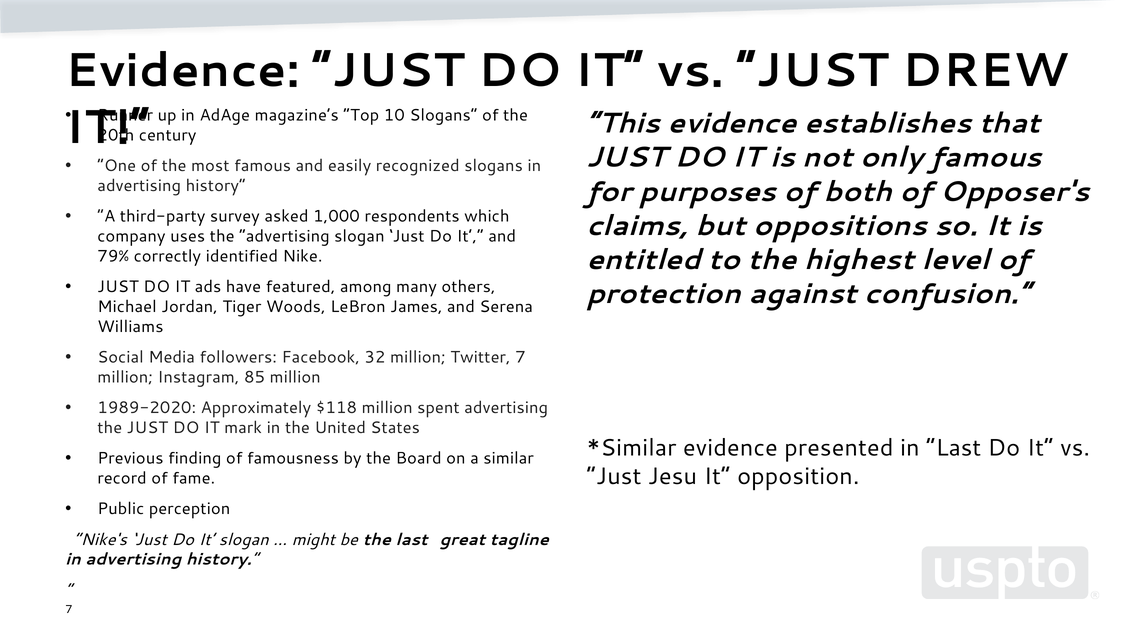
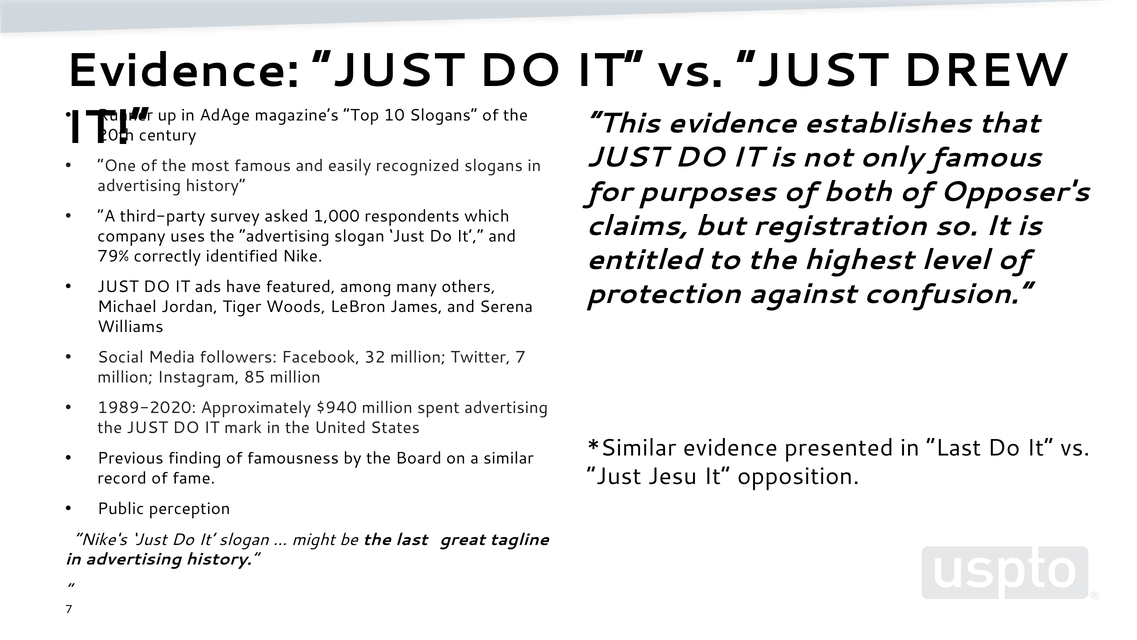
oppositions: oppositions -> registration
$118: $118 -> $940
